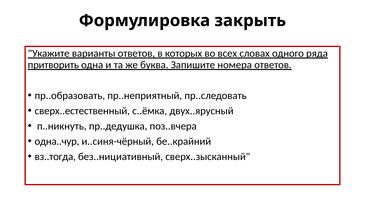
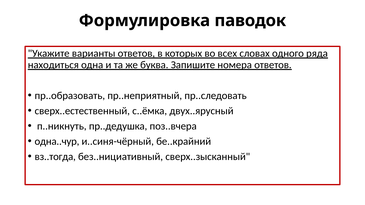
закрыть: закрыть -> паводок
притворить: притворить -> находиться
